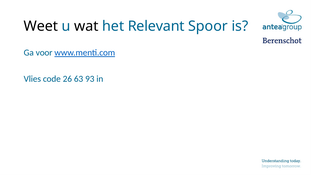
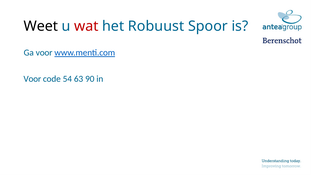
wat colour: black -> red
Relevant: Relevant -> Robuust
Vlies at (32, 79): Vlies -> Voor
26: 26 -> 54
93: 93 -> 90
